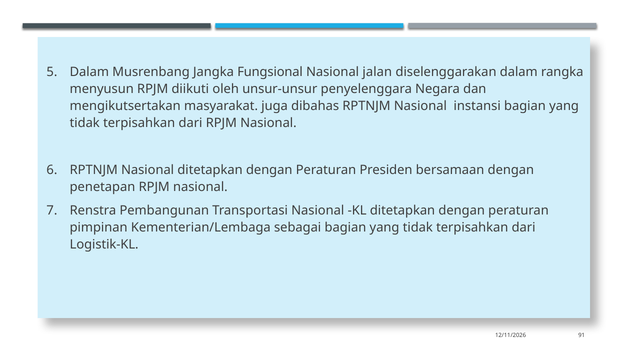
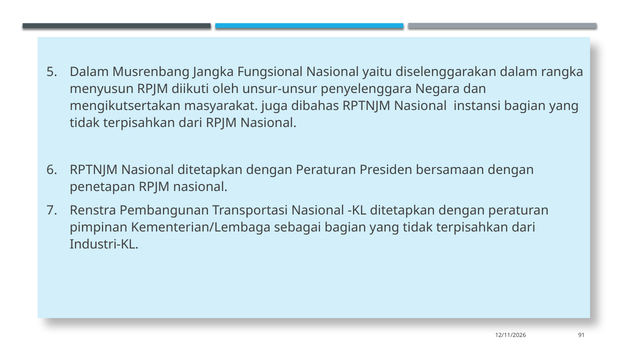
jalan: jalan -> yaitu
Logistik-KL: Logistik-KL -> Industri-KL
